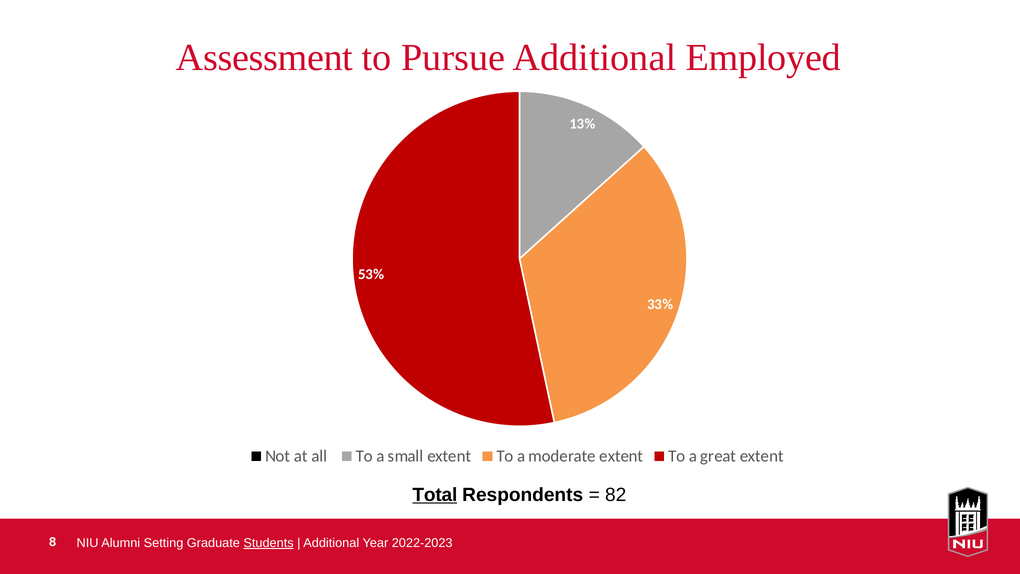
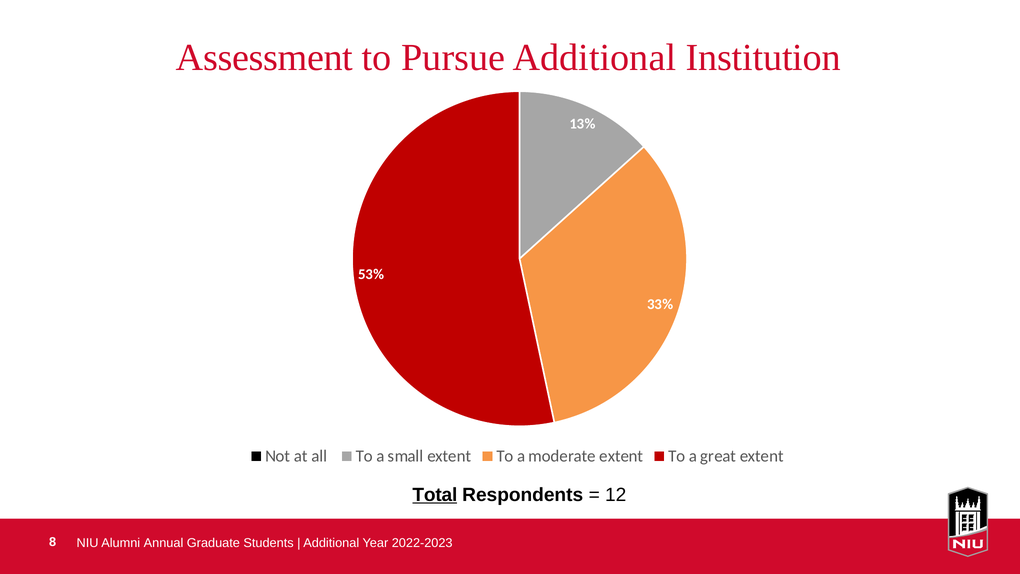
Employed: Employed -> Institution
82: 82 -> 12
Setting: Setting -> Annual
Students underline: present -> none
